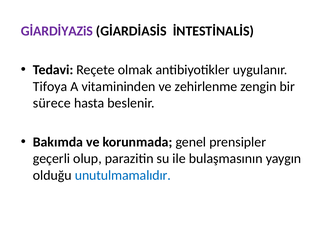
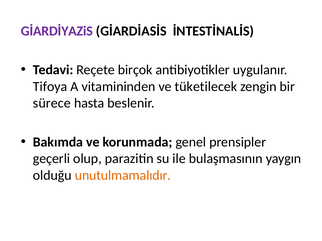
olmak: olmak -> birçok
zehirlenme: zehirlenme -> tüketilecek
unutulmamalıdır colour: blue -> orange
